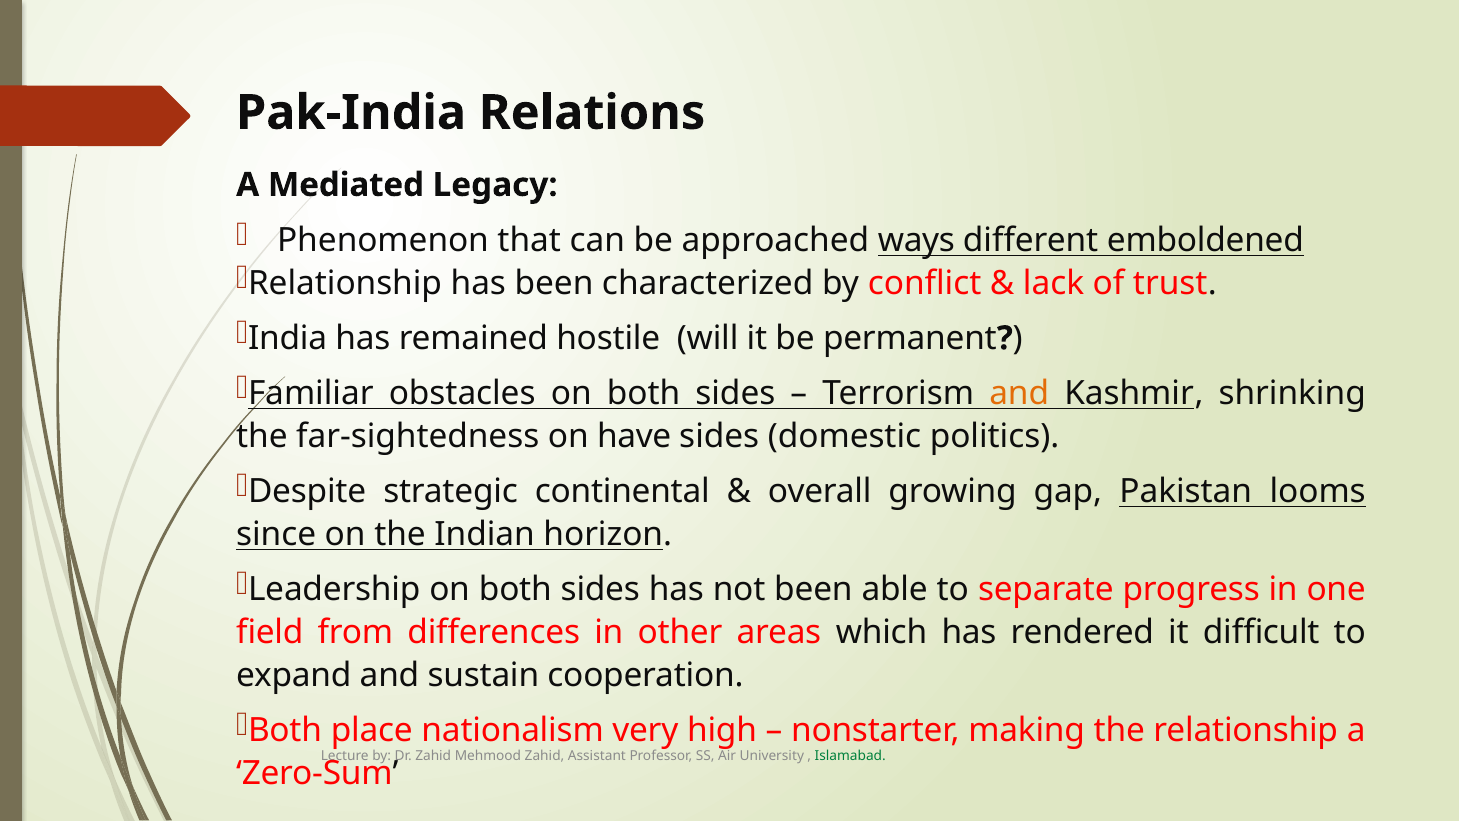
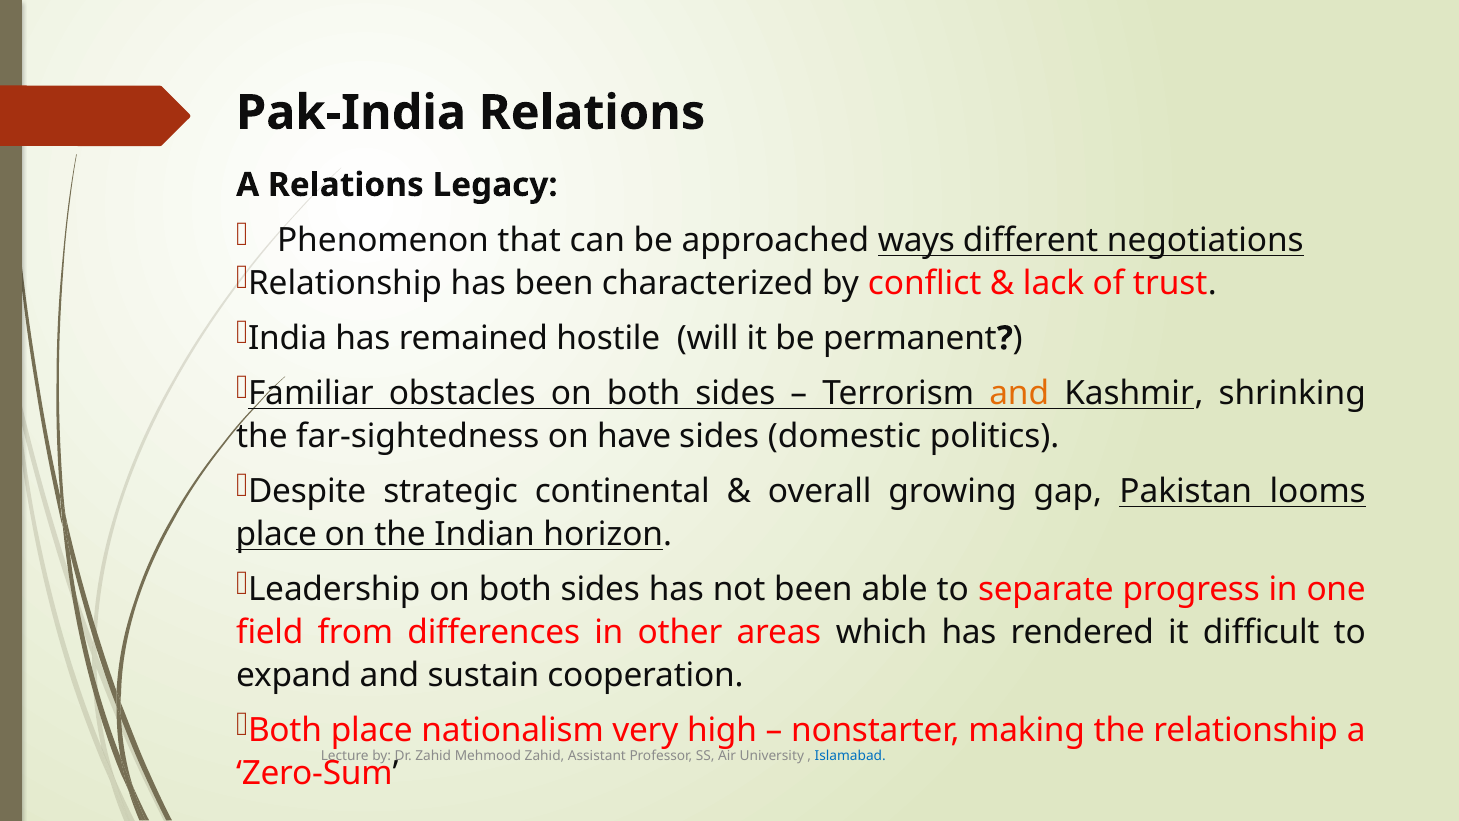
A Mediated: Mediated -> Relations
emboldened: emboldened -> negotiations
since at (276, 534): since -> place
Islamabad colour: green -> blue
